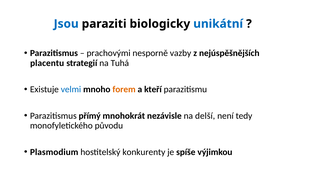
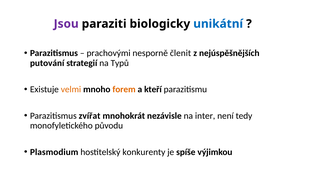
Jsou colour: blue -> purple
vazby: vazby -> členit
placentu: placentu -> putování
Tuhá: Tuhá -> Typů
velmi colour: blue -> orange
přímý: přímý -> zvířat
delší: delší -> inter
